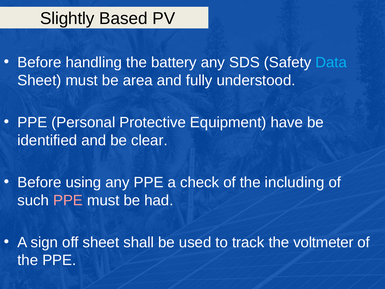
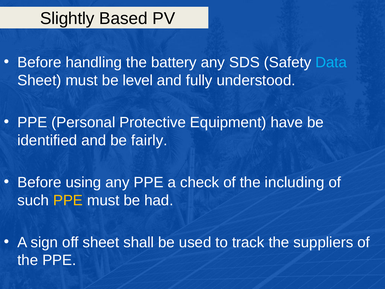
area: area -> level
clear: clear -> fairly
PPE at (68, 200) colour: pink -> yellow
voltmeter: voltmeter -> suppliers
